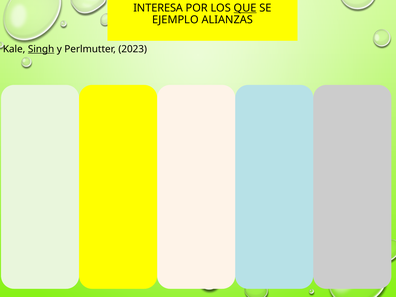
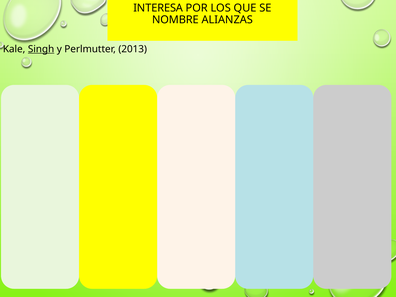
QUE underline: present -> none
EJEMPLO: EJEMPLO -> NOMBRE
2023: 2023 -> 2013
